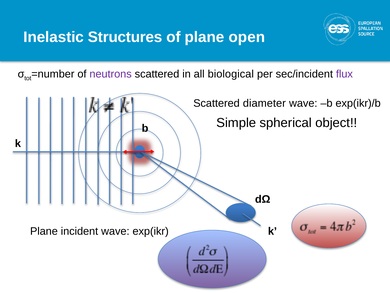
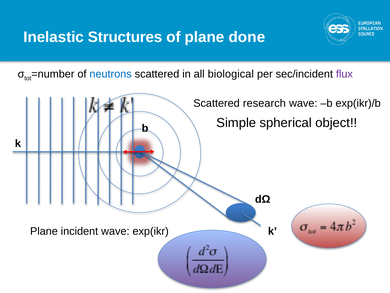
open: open -> done
neutrons colour: purple -> blue
diameter: diameter -> research
